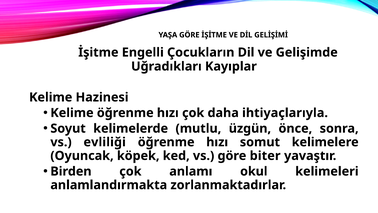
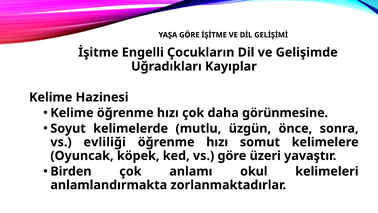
ihtiyaçlarıyla: ihtiyaçlarıyla -> görünmesine
biter: biter -> üzeri
